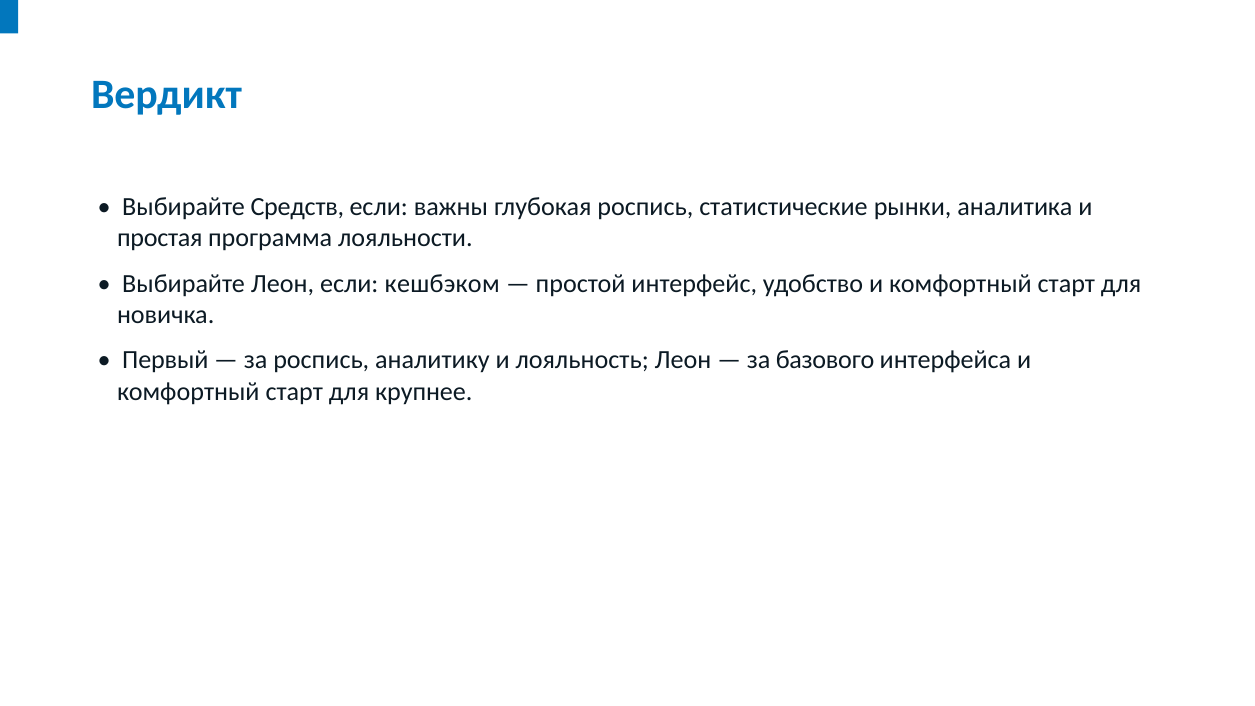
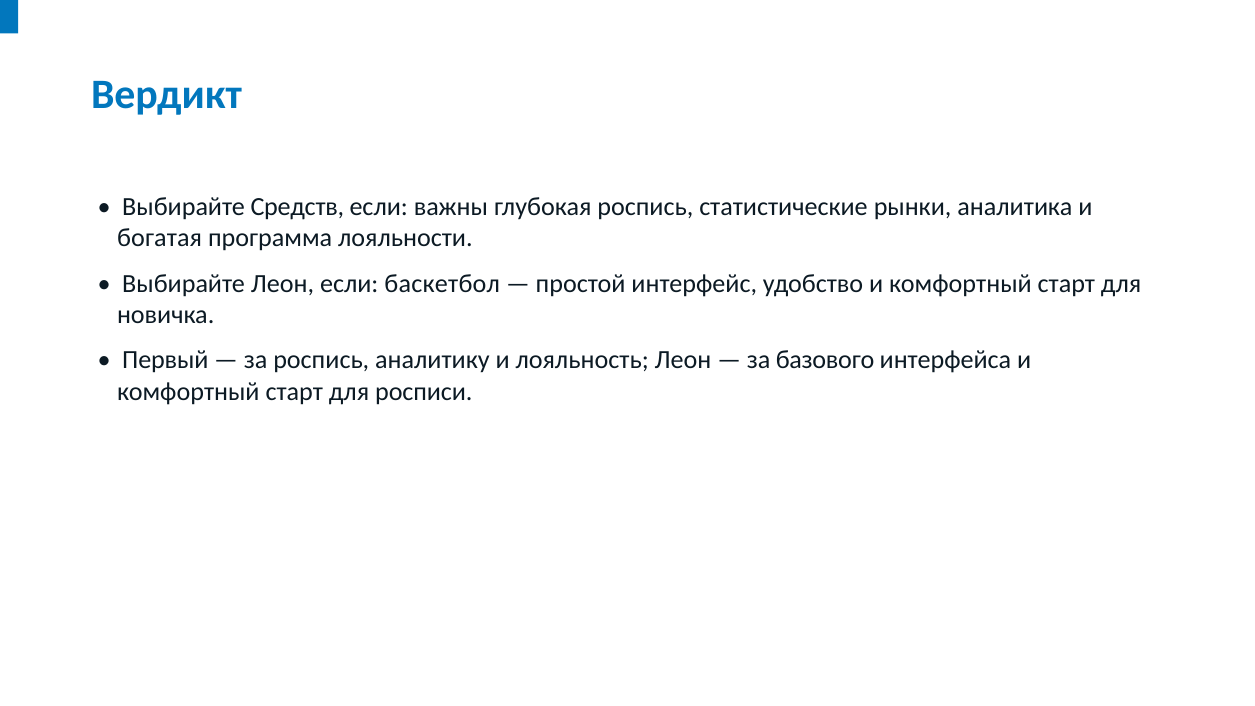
простая: простая -> богатая
кешбэком: кешбэком -> баскетбол
крупнее: крупнее -> росписи
